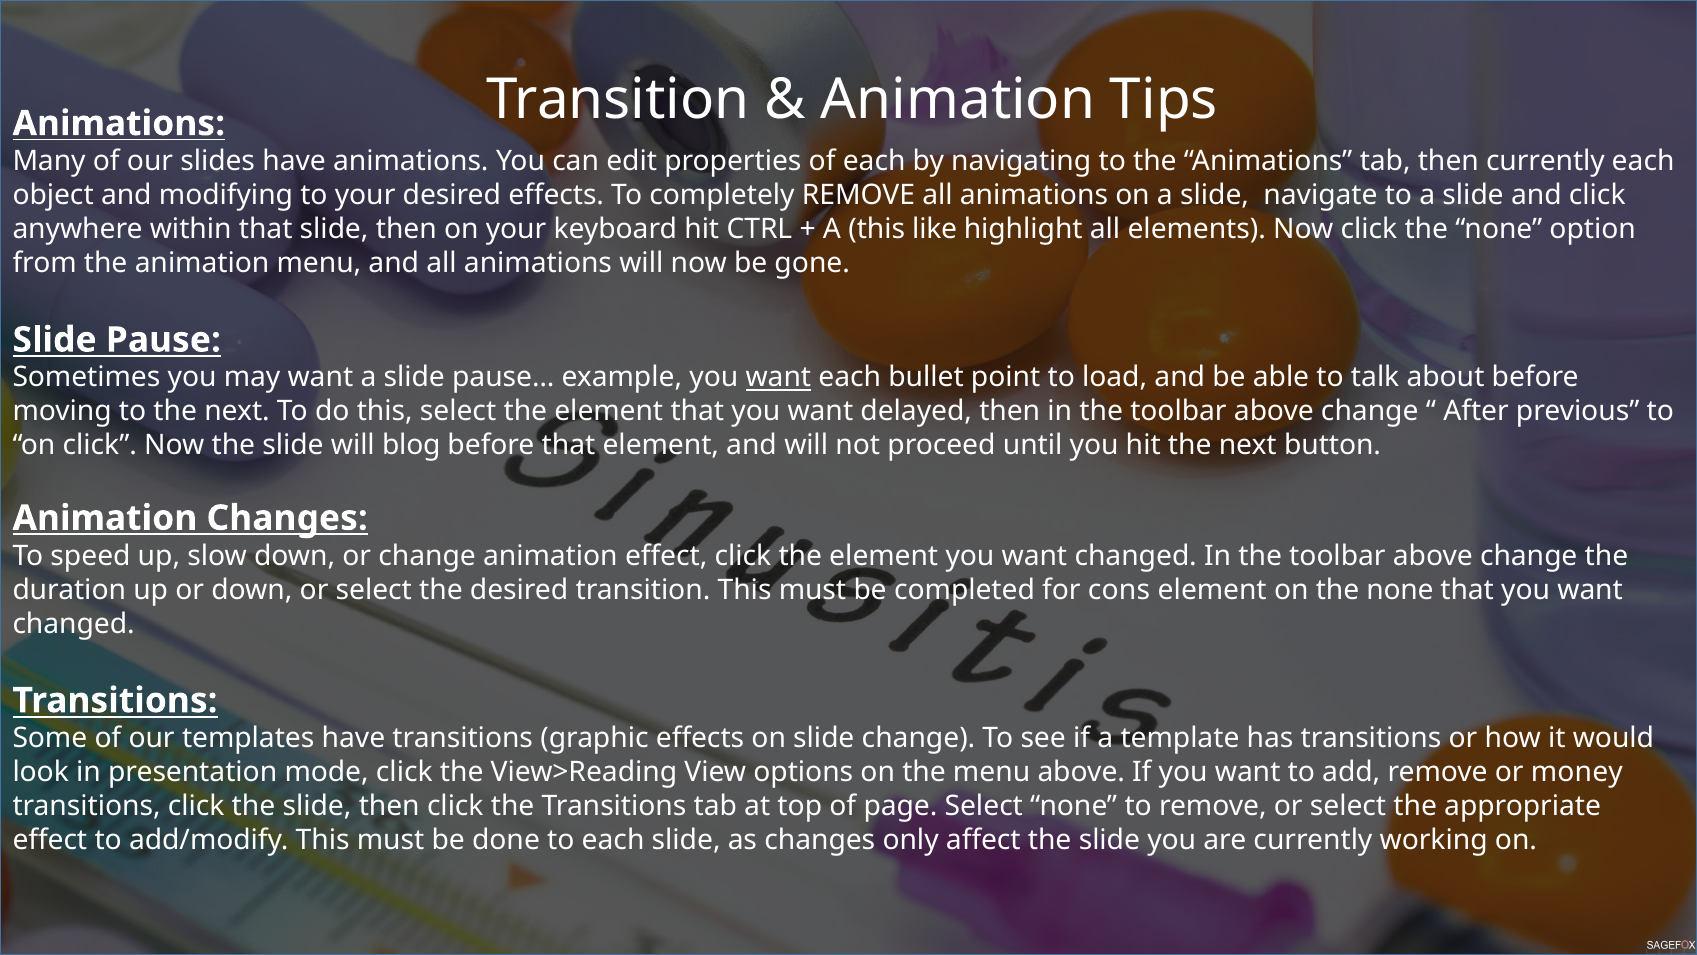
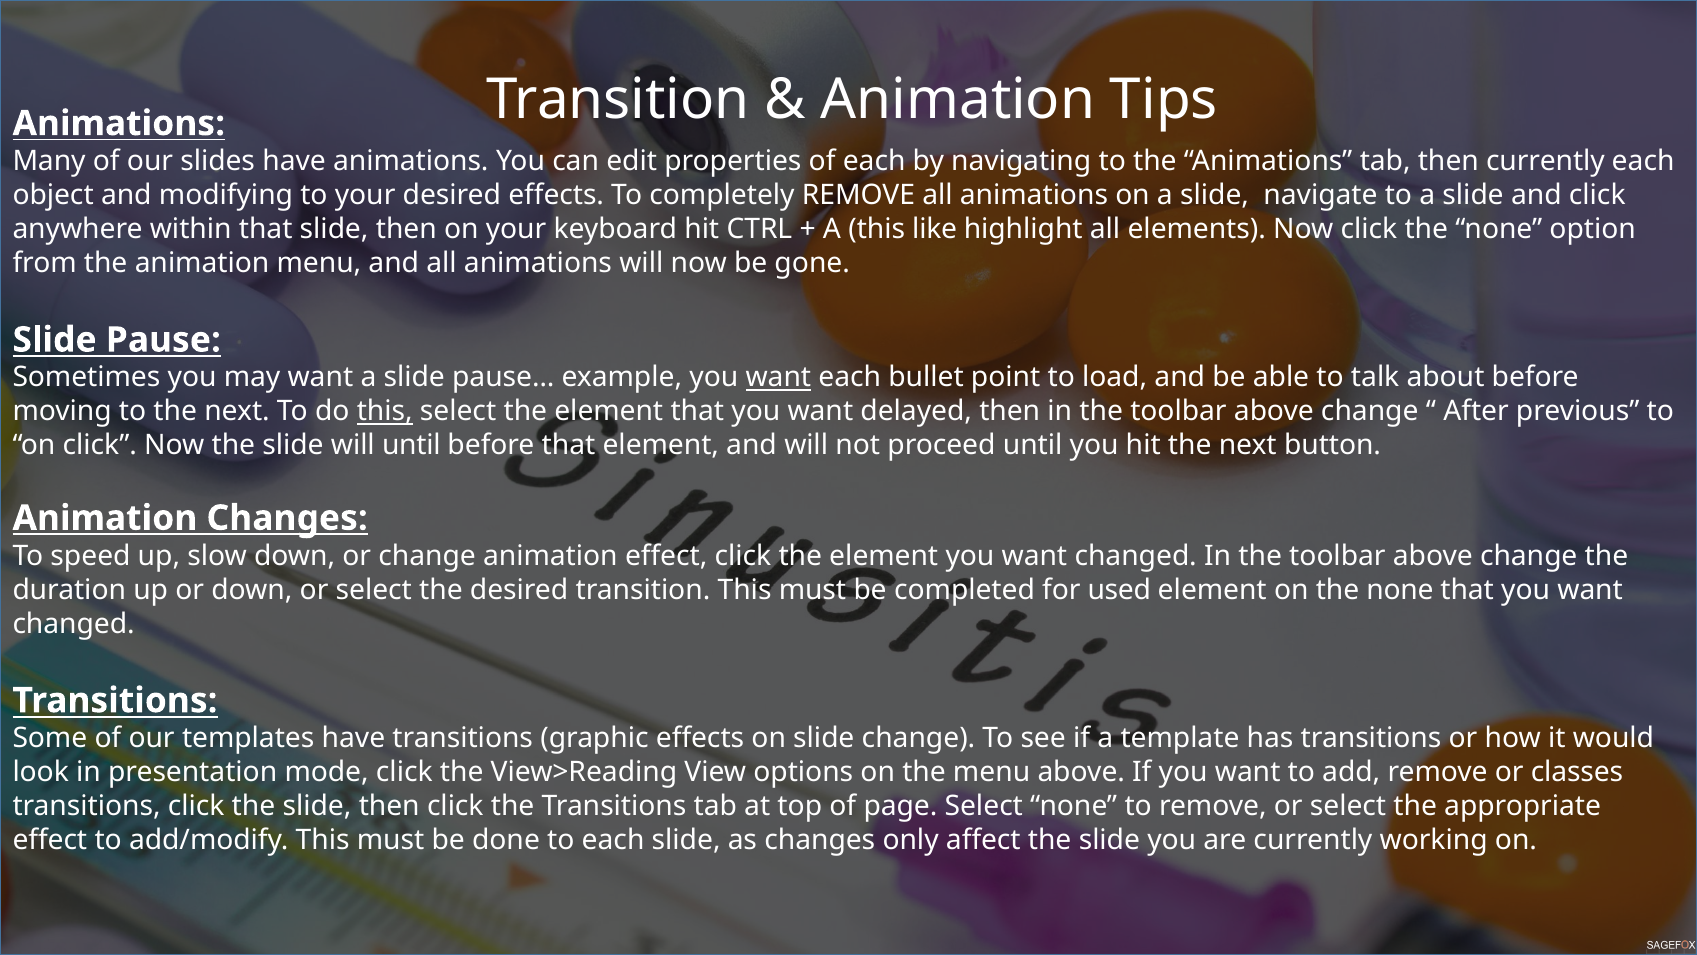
this at (385, 411) underline: none -> present
will blog: blog -> until
cons: cons -> used
money: money -> classes
